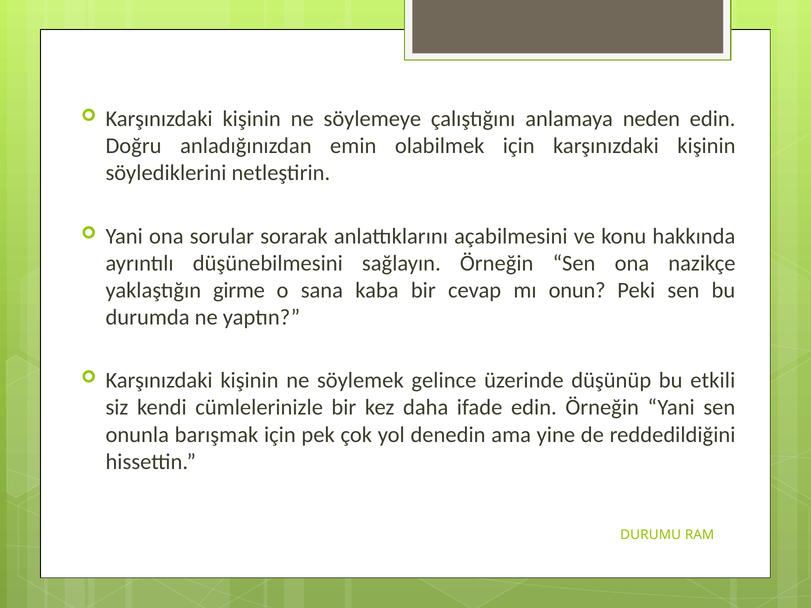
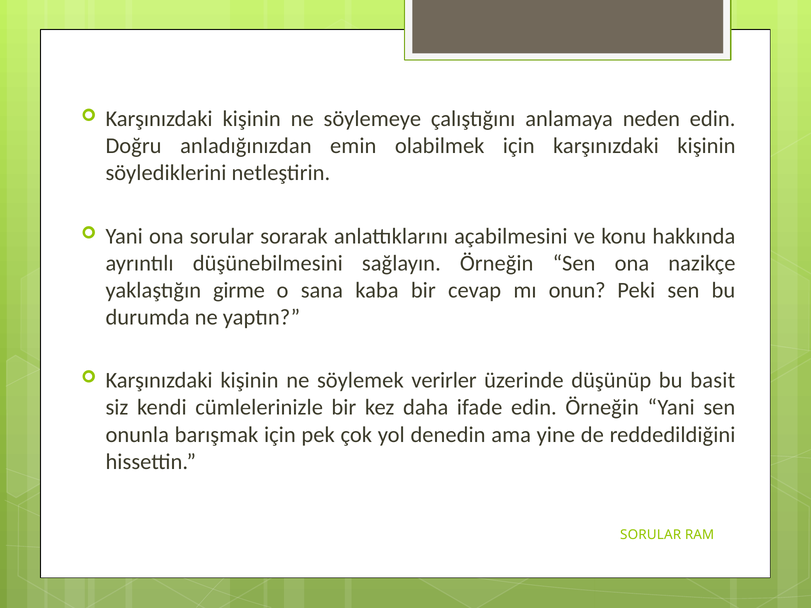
gelince: gelince -> verirler
etkili: etkili -> basit
DURUMU at (651, 535): DURUMU -> SORULAR
